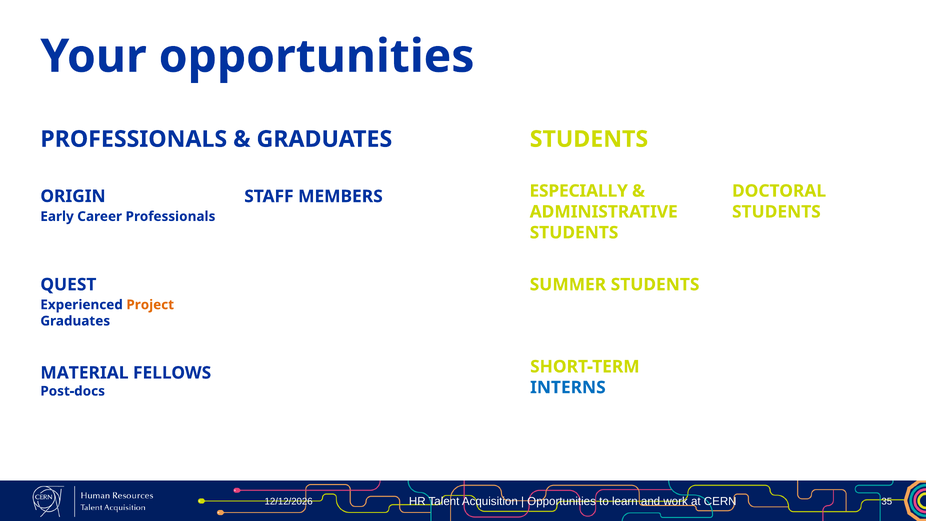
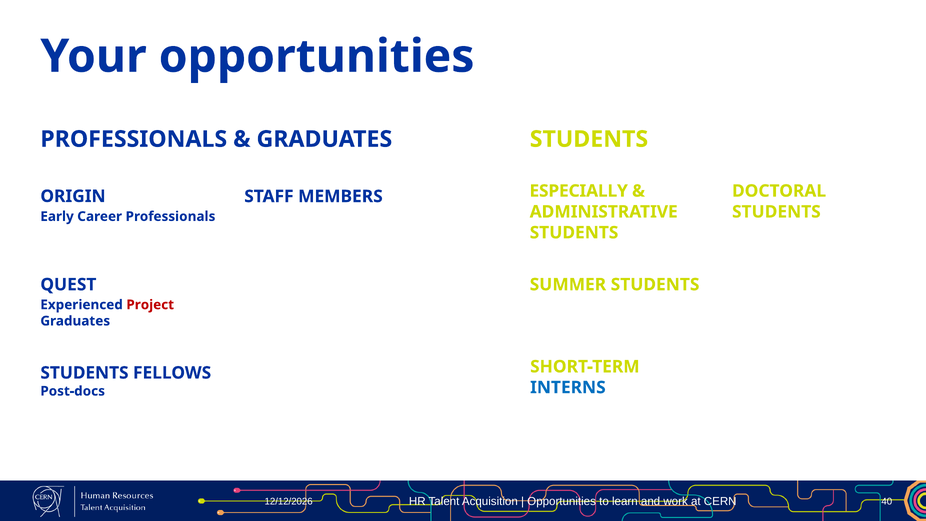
Project colour: orange -> red
MATERIAL at (84, 373): MATERIAL -> STUDENTS
35: 35 -> 40
